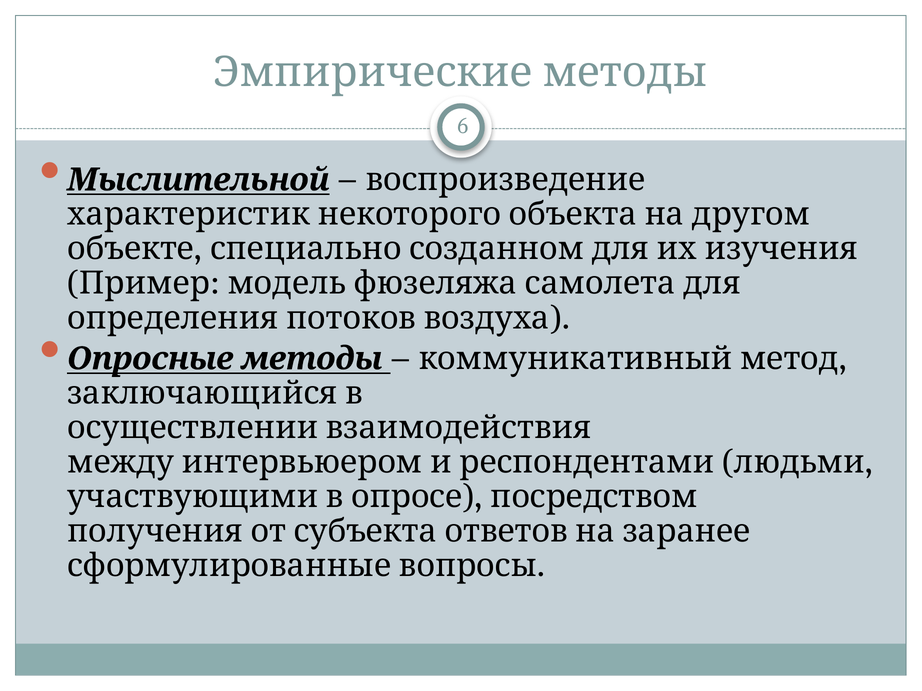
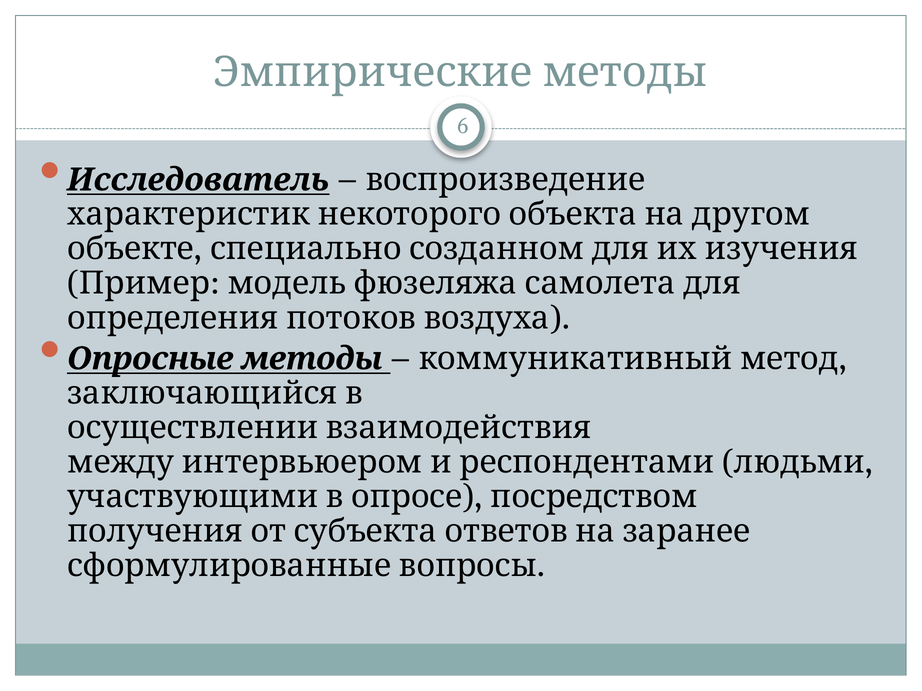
Мыслительной: Мыслительной -> Исследователь
